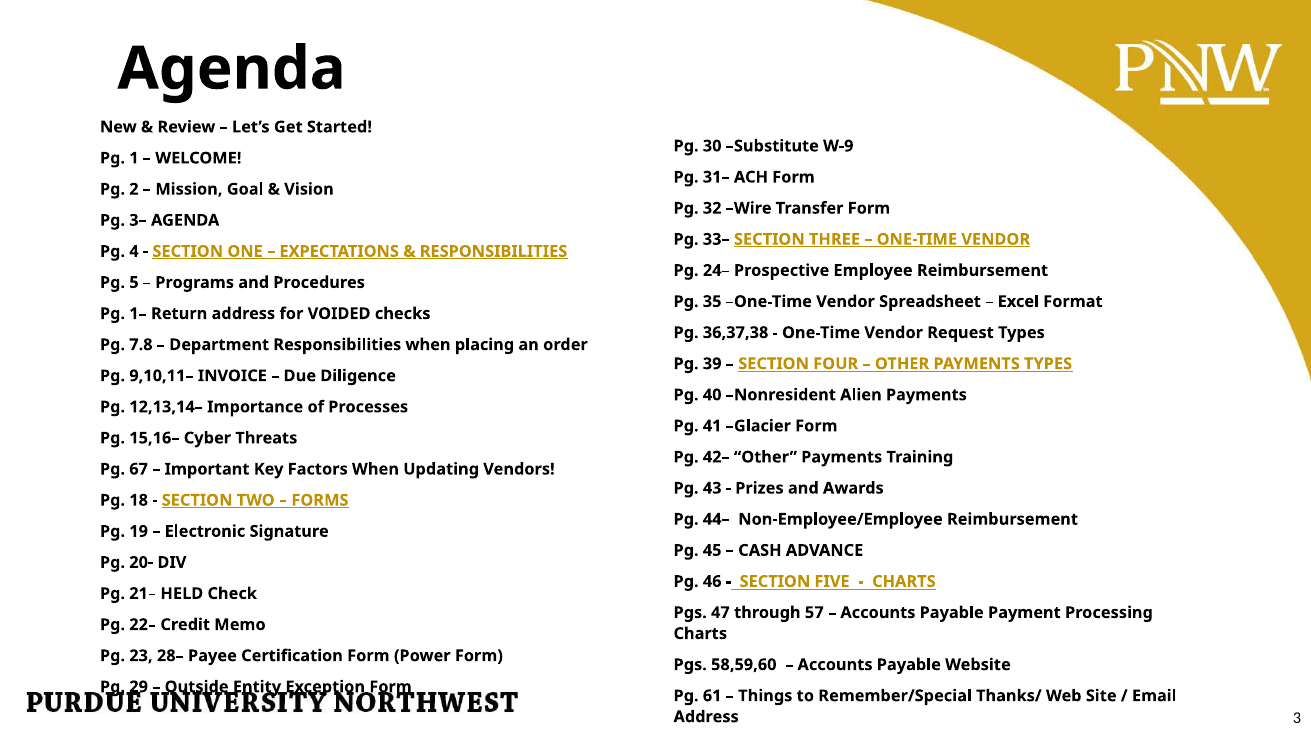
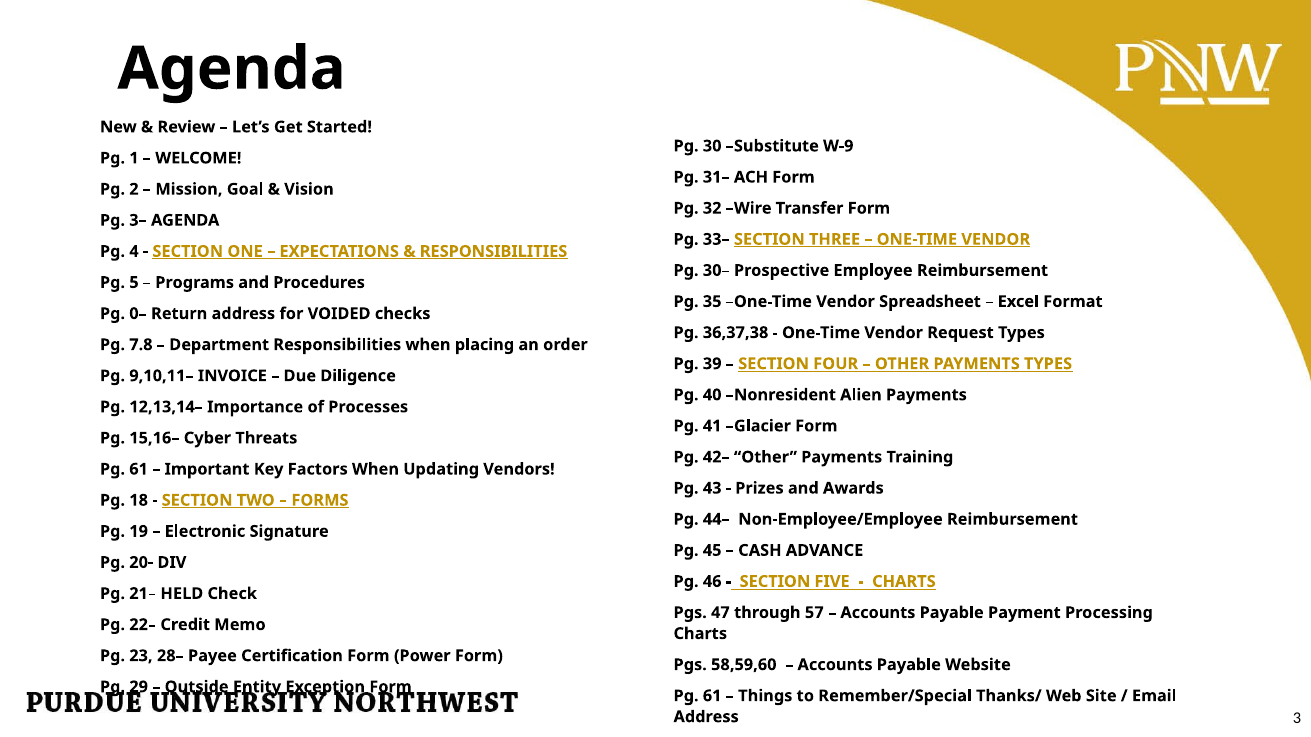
24–: 24– -> 30–
1–: 1– -> 0–
67 at (139, 469): 67 -> 61
